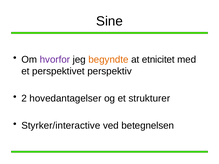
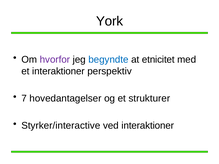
Sine: Sine -> York
begyndte colour: orange -> blue
et perspektivet: perspektivet -> interaktioner
2: 2 -> 7
ved betegnelsen: betegnelsen -> interaktioner
